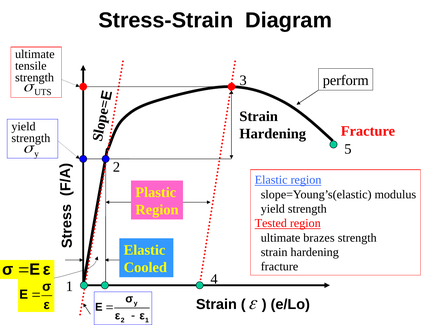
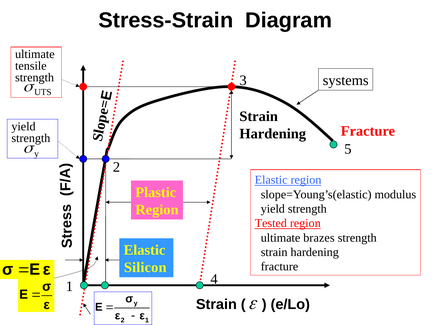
perform: perform -> systems
Cooled: Cooled -> Silicon
